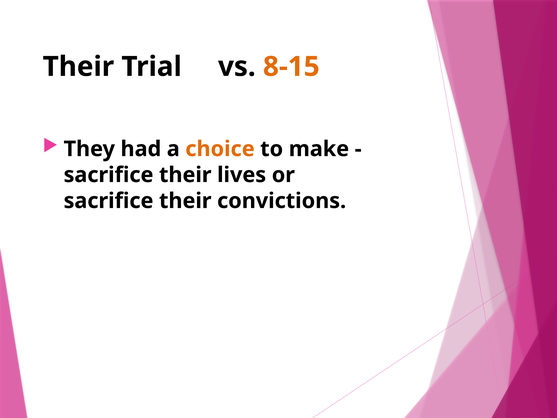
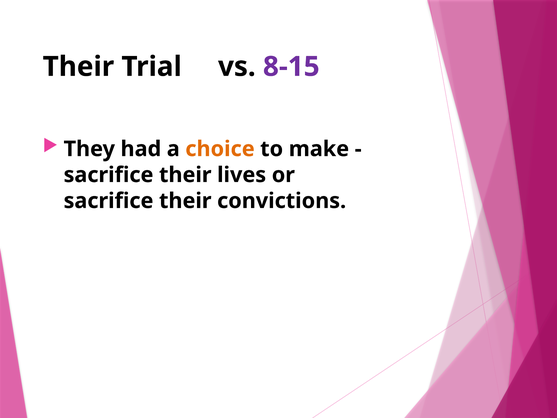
8-15 colour: orange -> purple
